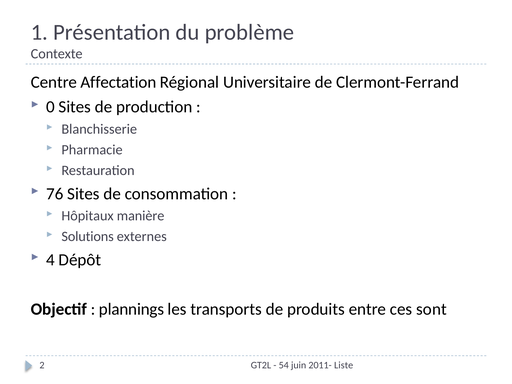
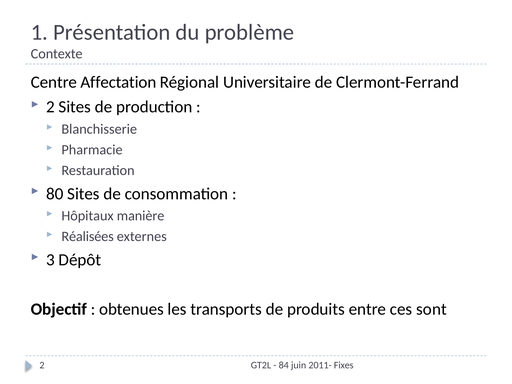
0 at (50, 107): 0 -> 2
76: 76 -> 80
Solutions: Solutions -> Réalisées
4: 4 -> 3
plannings: plannings -> obtenues
54: 54 -> 84
Liste: Liste -> Fixes
